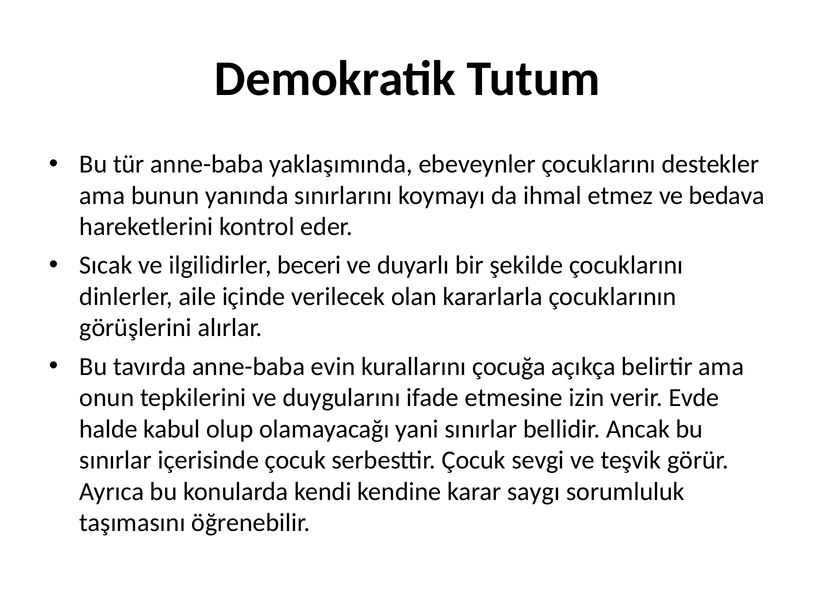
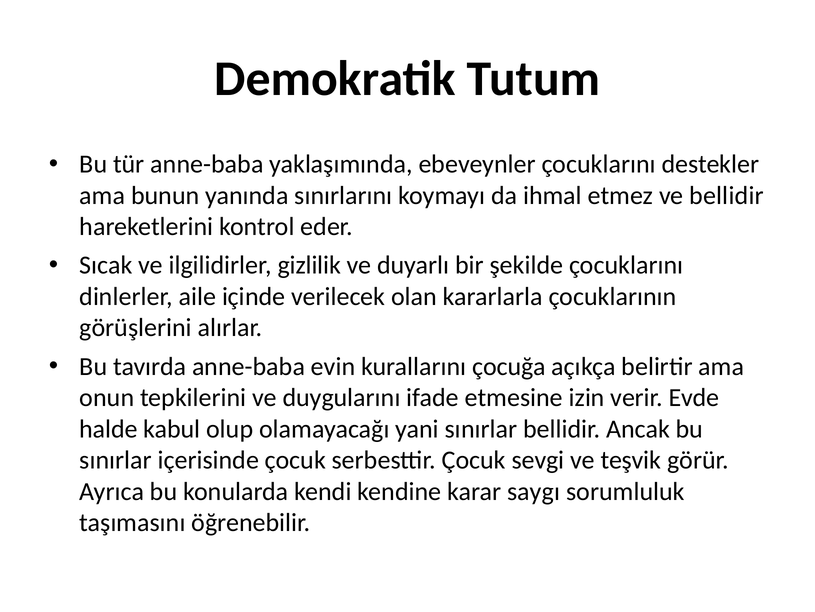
ve bedava: bedava -> bellidir
beceri: beceri -> gizlilik
